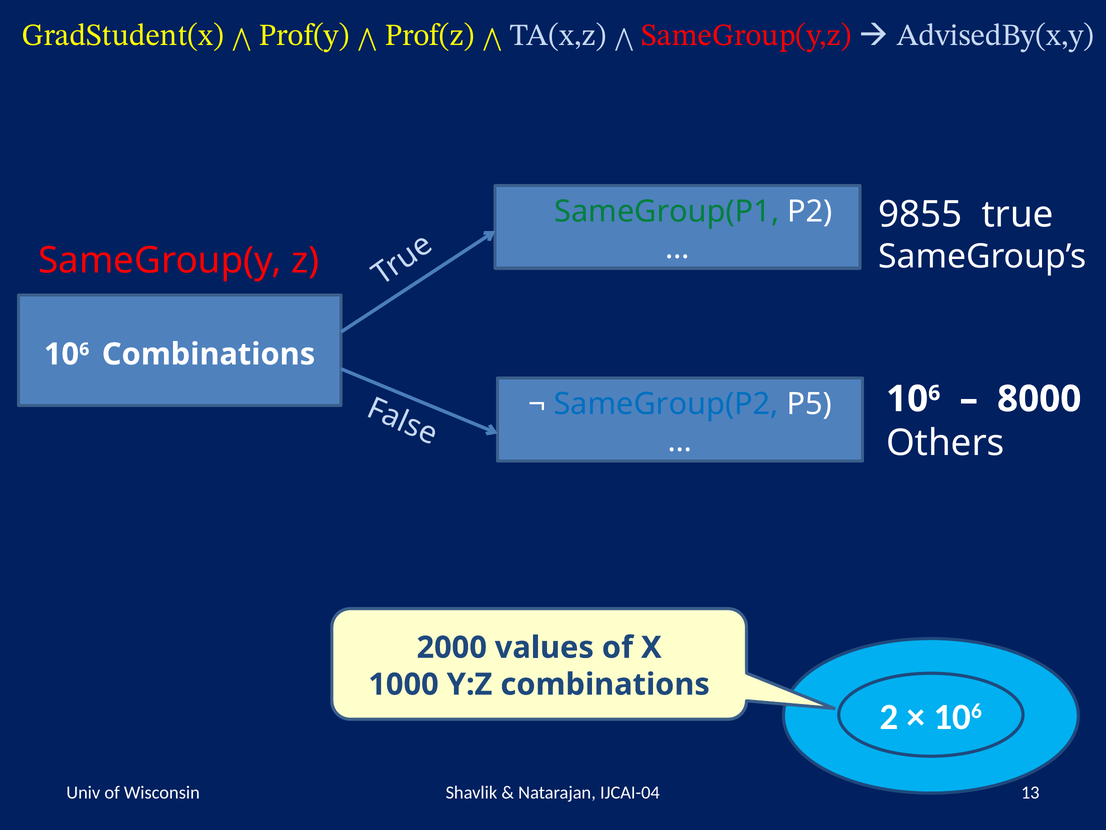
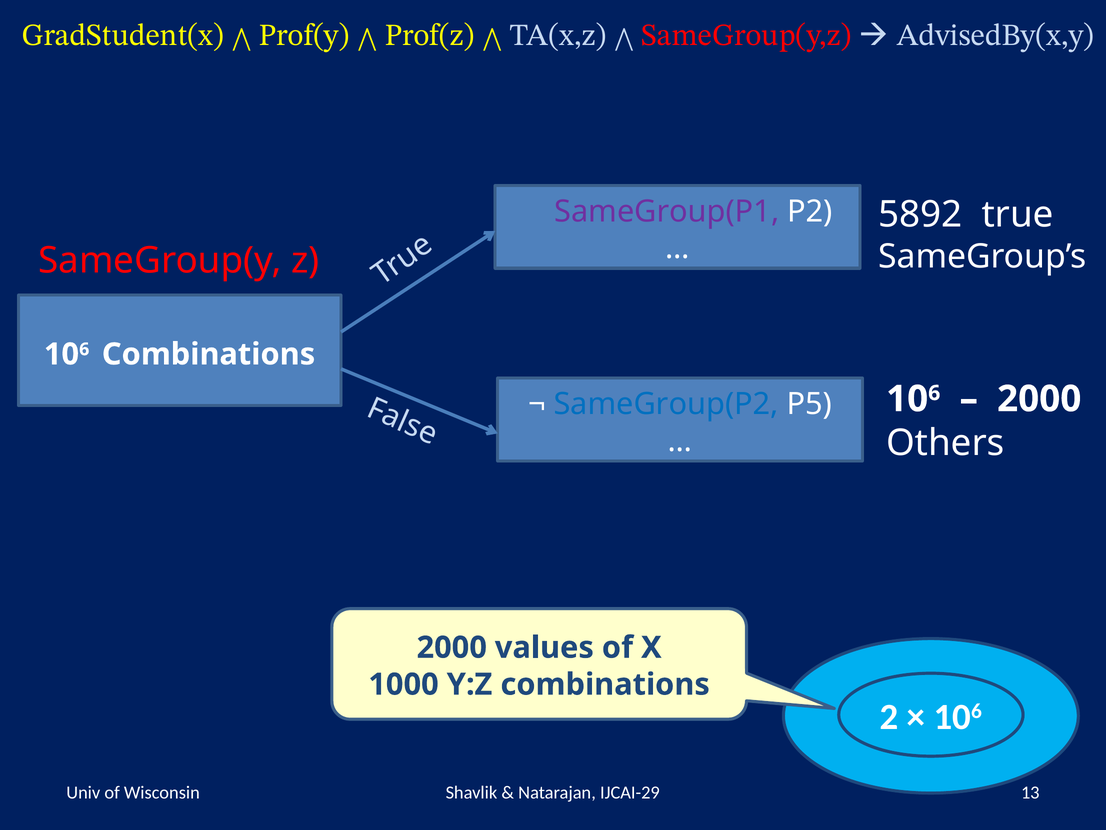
SameGroup(P1 colour: green -> purple
9855: 9855 -> 5892
8000 at (1039, 399): 8000 -> 2000
IJCAI-04: IJCAI-04 -> IJCAI-29
